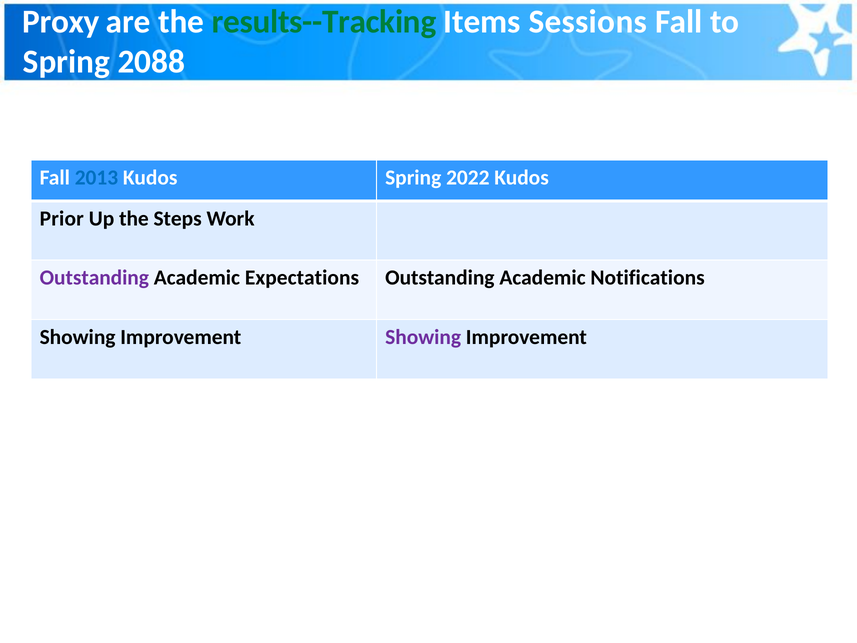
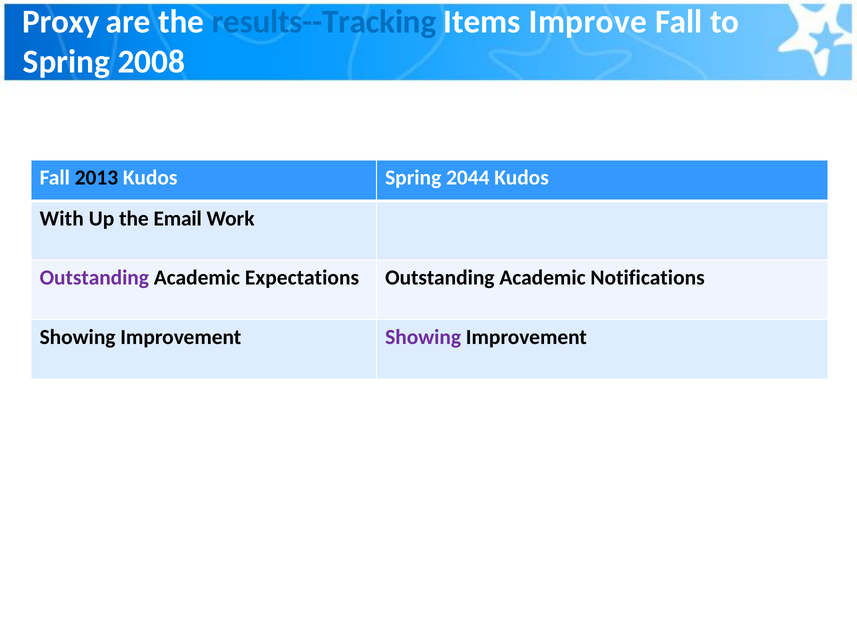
results--Tracking colour: green -> blue
Sessions: Sessions -> Improve
2088: 2088 -> 2008
2013 colour: blue -> black
2022: 2022 -> 2044
Prior: Prior -> With
Steps: Steps -> Email
